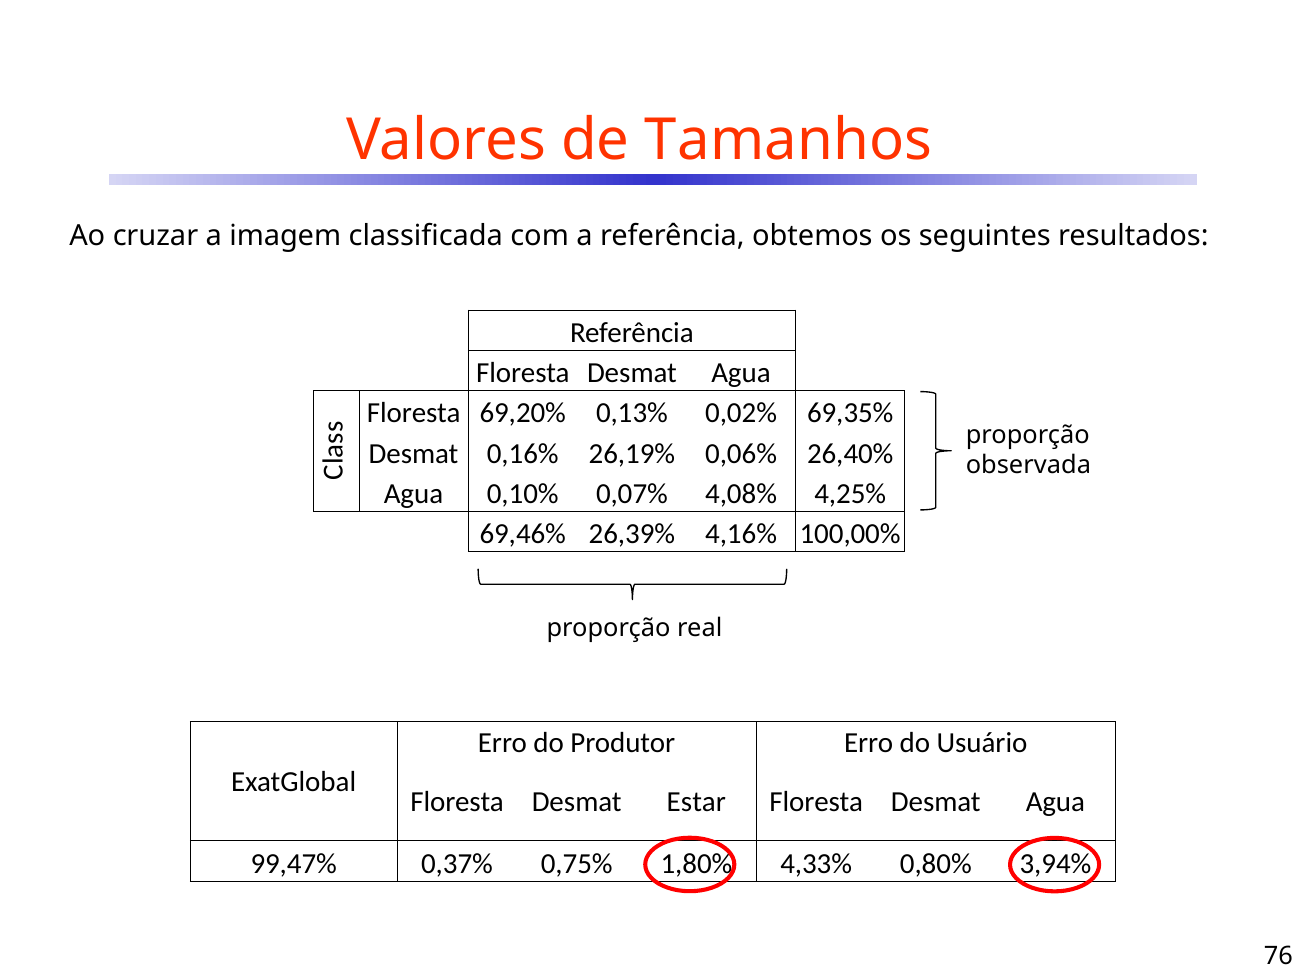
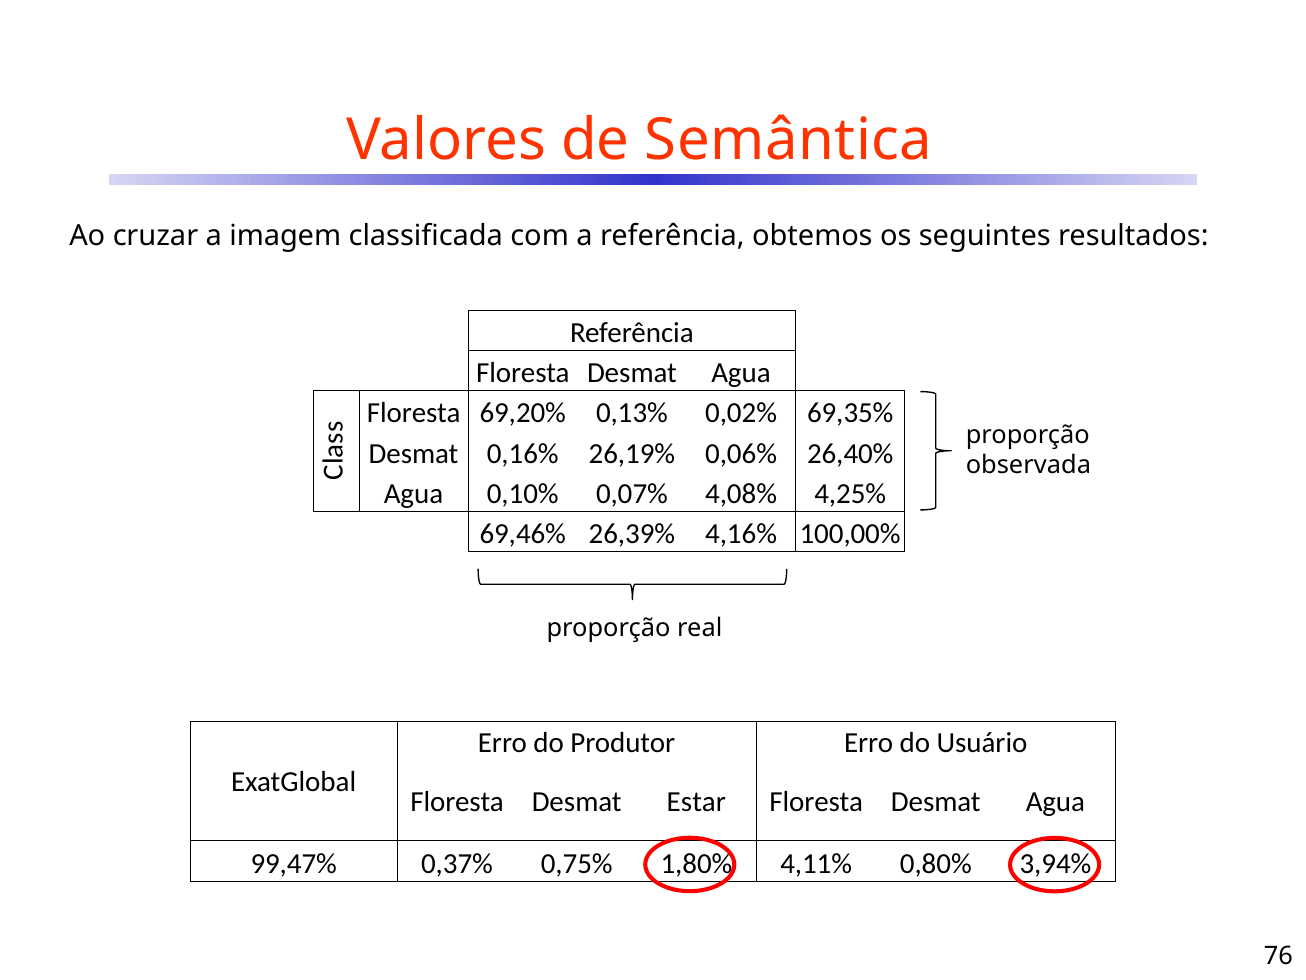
Tamanhos: Tamanhos -> Semântica
4,33%: 4,33% -> 4,11%
